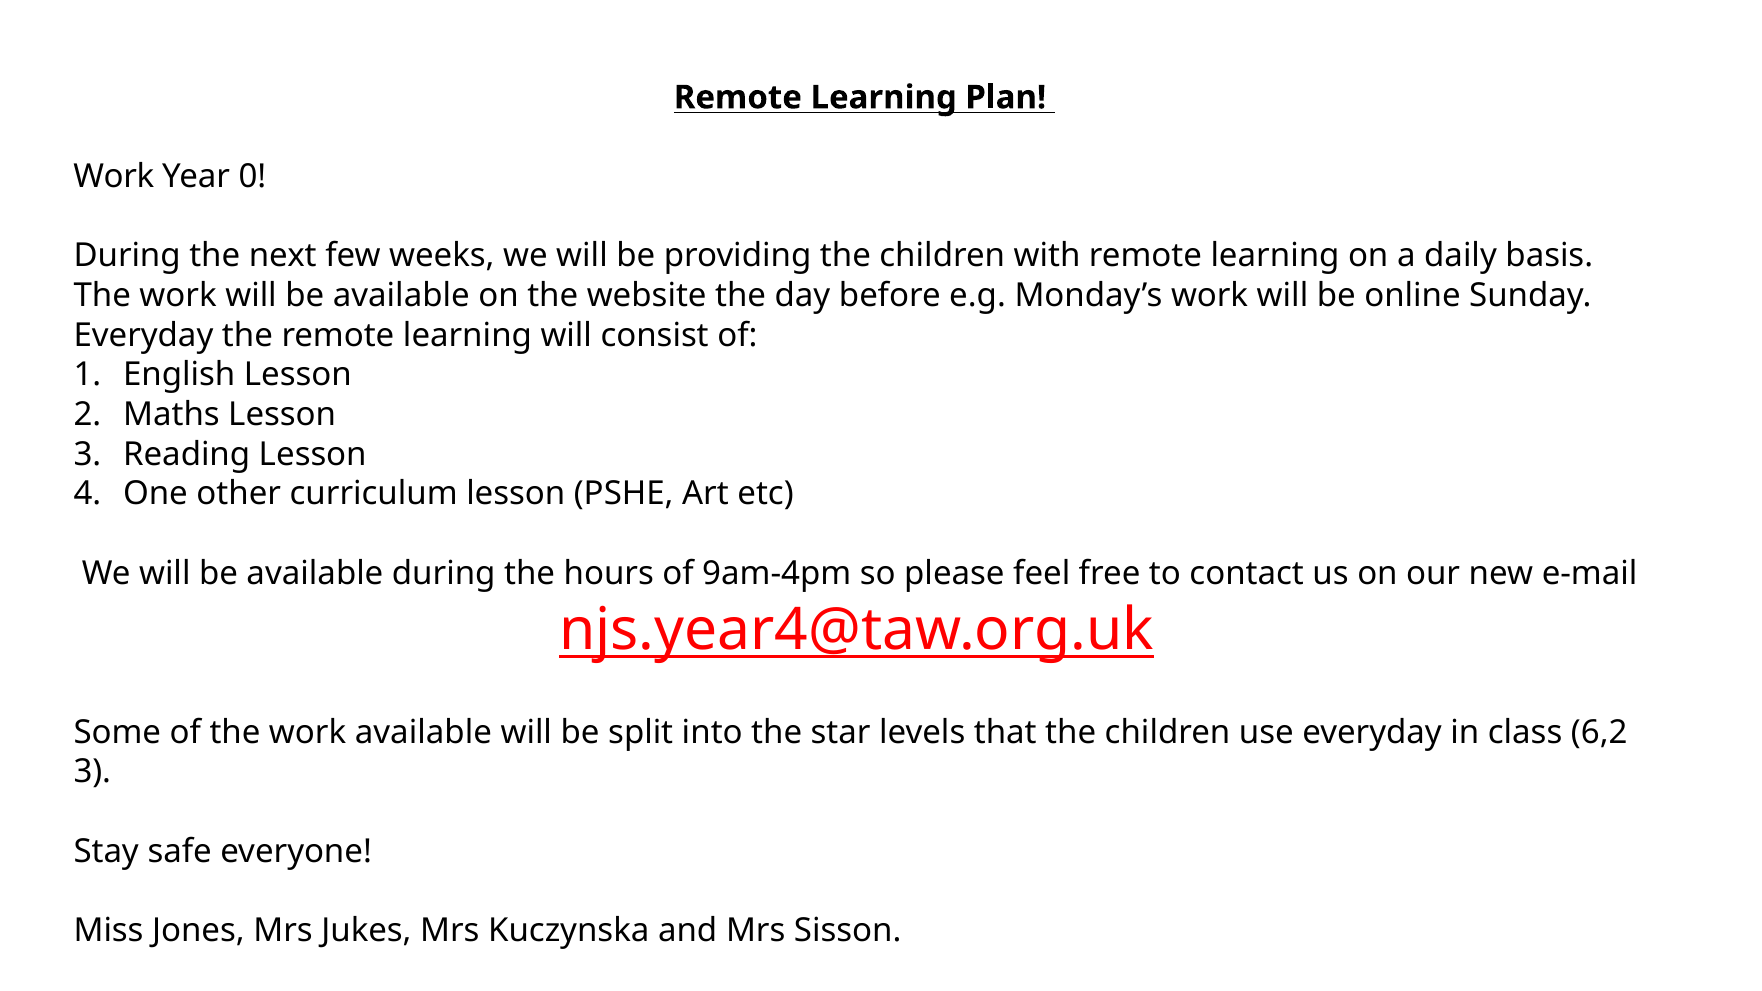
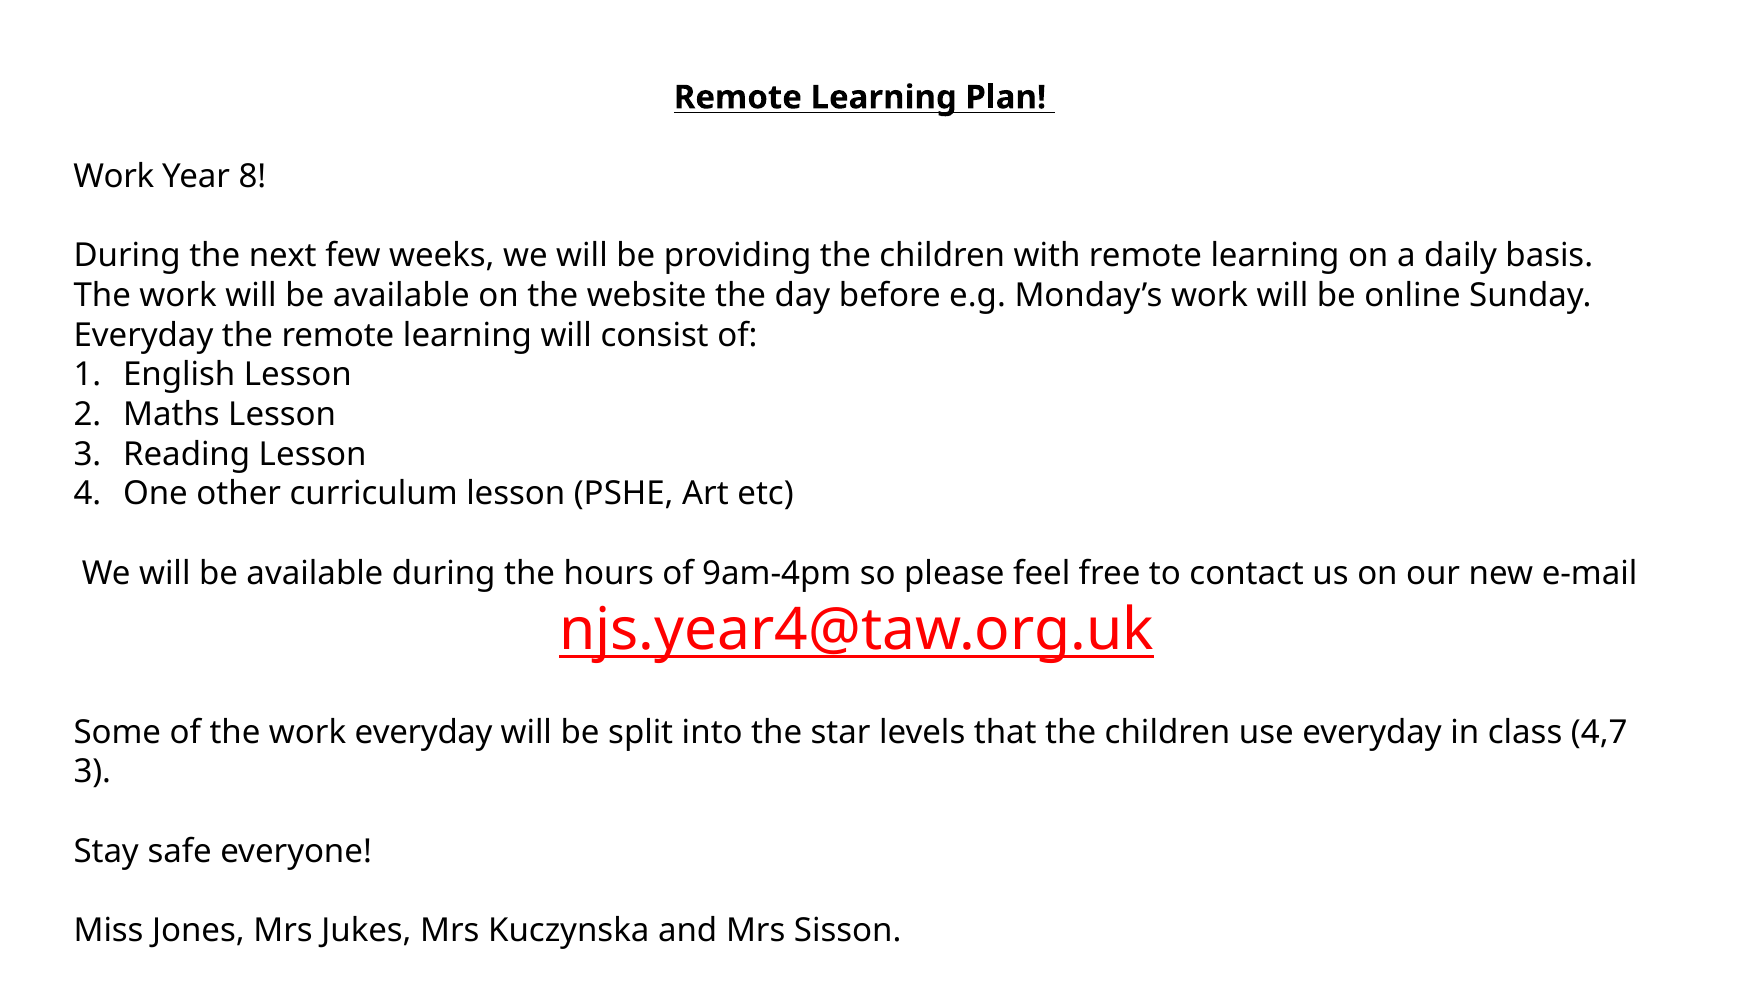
0: 0 -> 8
work available: available -> everyday
6,2: 6,2 -> 4,7
